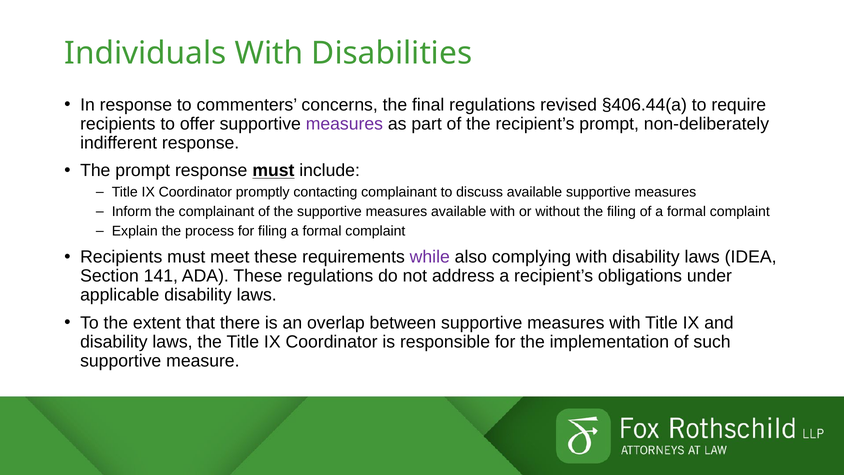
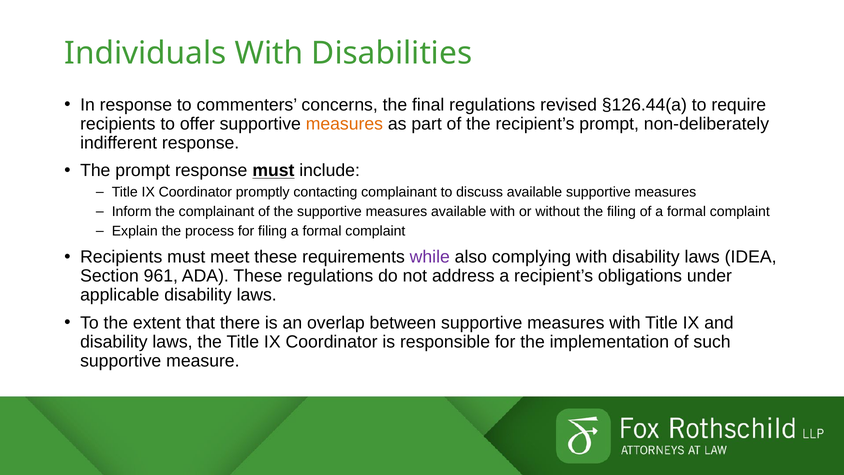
§406.44(a: §406.44(a -> §126.44(a
measures at (344, 124) colour: purple -> orange
141: 141 -> 961
